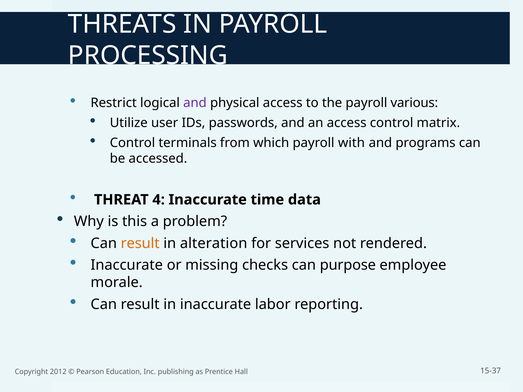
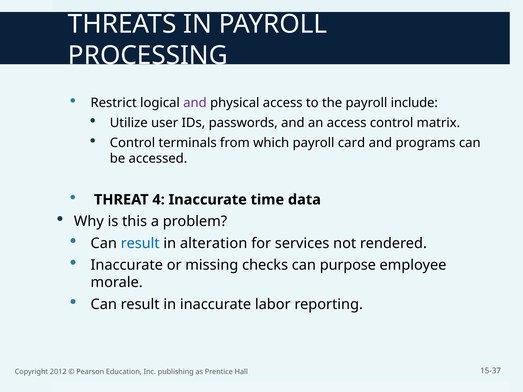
various: various -> include
with: with -> card
result at (140, 243) colour: orange -> blue
